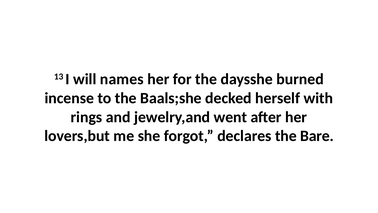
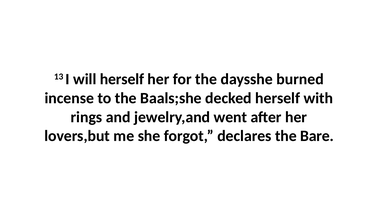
will names: names -> herself
